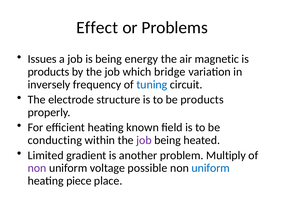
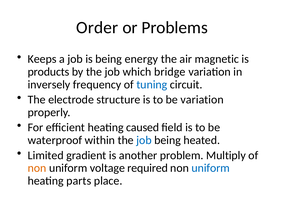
Effect: Effect -> Order
Issues: Issues -> Keeps
be products: products -> variation
known: known -> caused
conducting: conducting -> waterproof
job at (144, 140) colour: purple -> blue
non at (37, 168) colour: purple -> orange
possible: possible -> required
piece: piece -> parts
